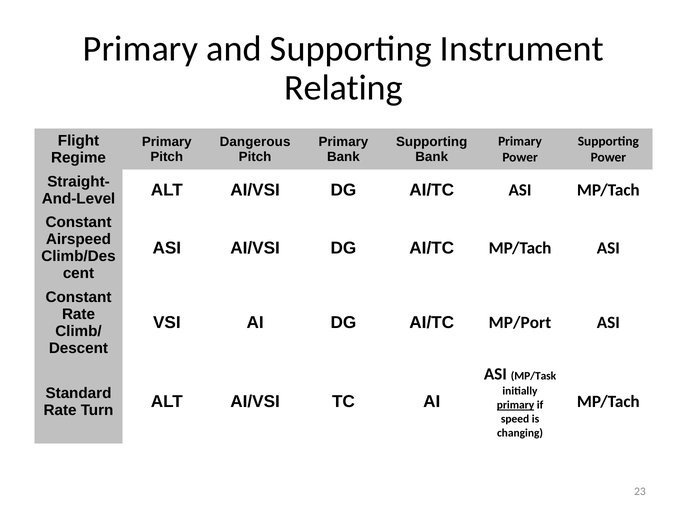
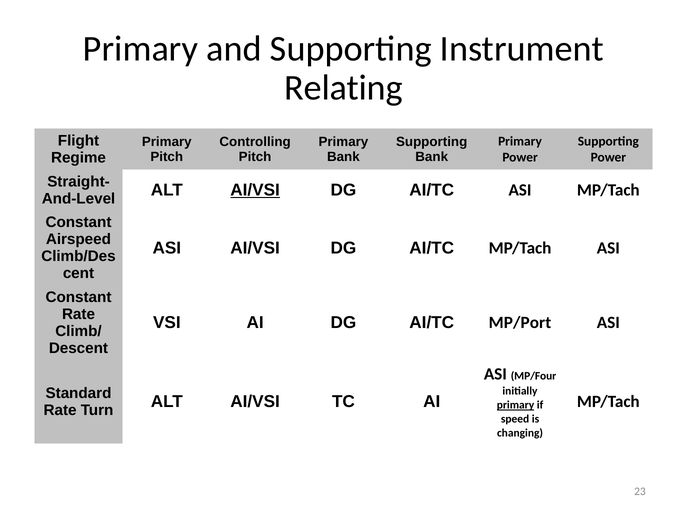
Dangerous: Dangerous -> Controlling
AI/VSI at (255, 190) underline: none -> present
MP/Task: MP/Task -> MP/Four
